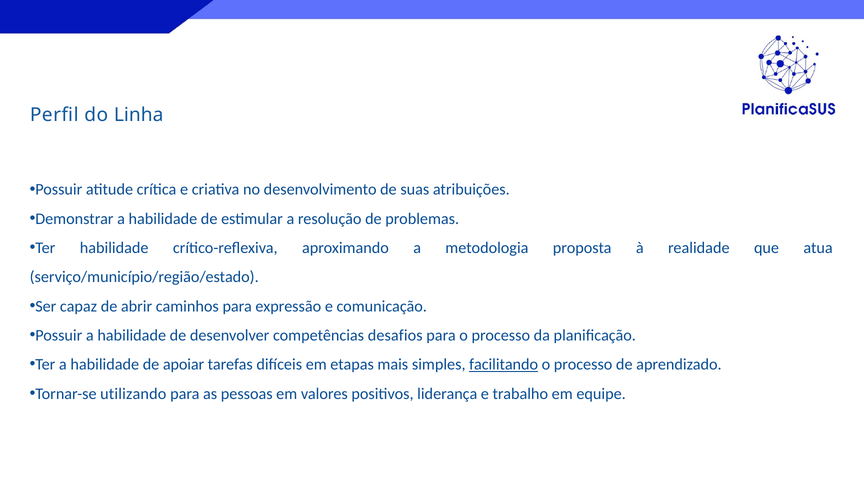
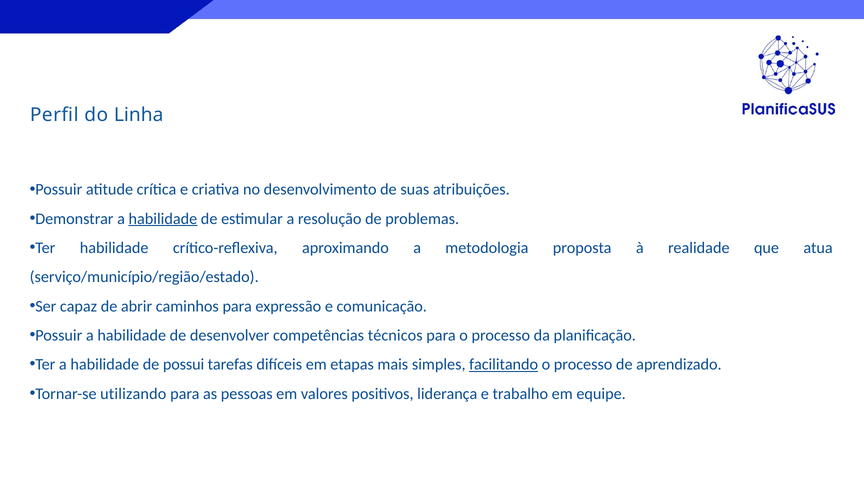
habilidade at (163, 219) underline: none -> present
desafios: desafios -> técnicos
apoiar: apoiar -> possui
